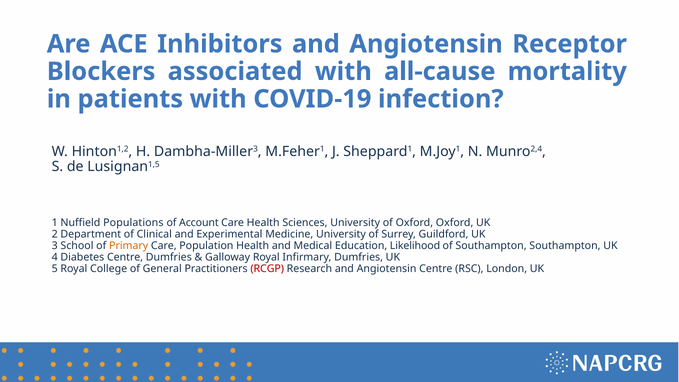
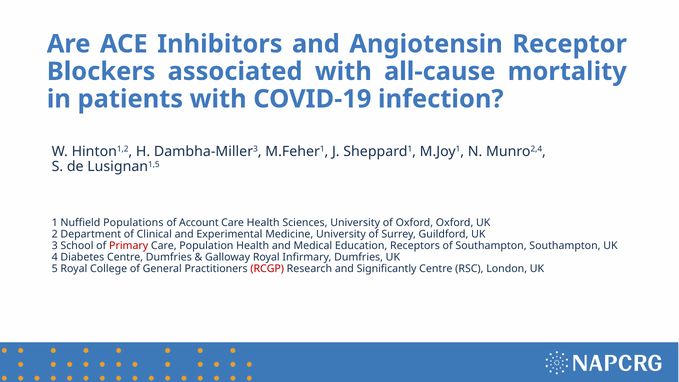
Primary colour: orange -> red
Likelihood: Likelihood -> Receptors
Research and Angiotensin: Angiotensin -> Significantly
